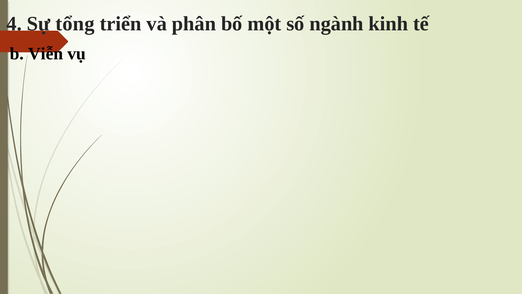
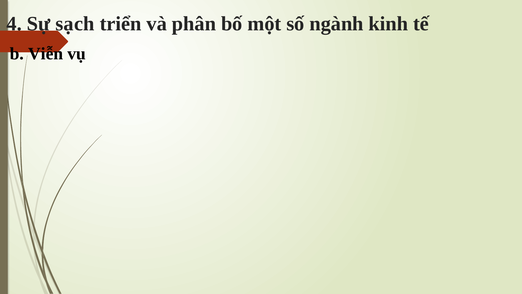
tổng: tổng -> sạch
